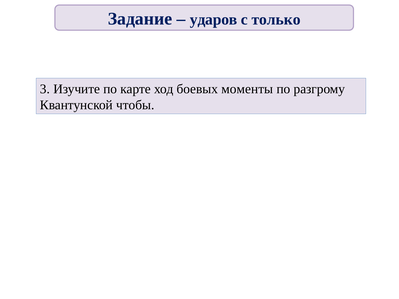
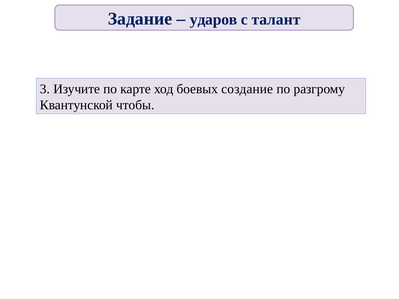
только: только -> талант
моменты: моменты -> создание
